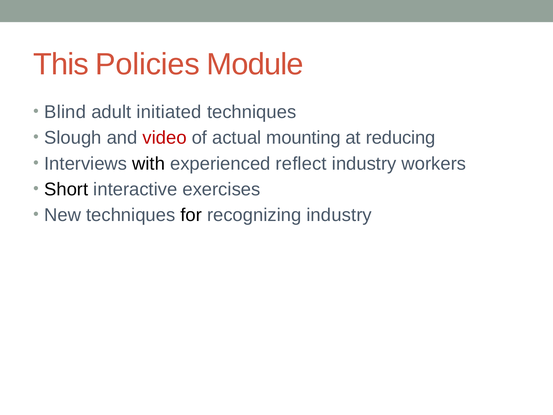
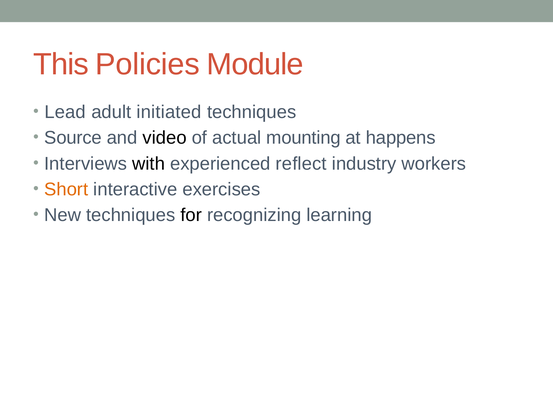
Blind: Blind -> Lead
Slough: Slough -> Source
video colour: red -> black
reducing: reducing -> happens
Short colour: black -> orange
recognizing industry: industry -> learning
